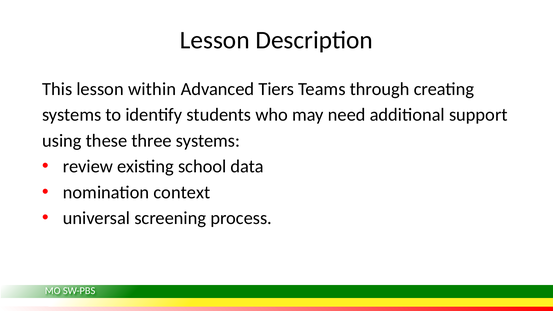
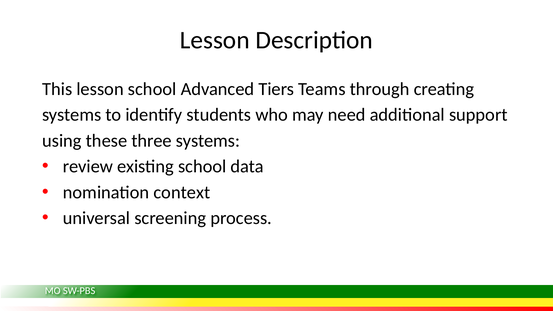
lesson within: within -> school
